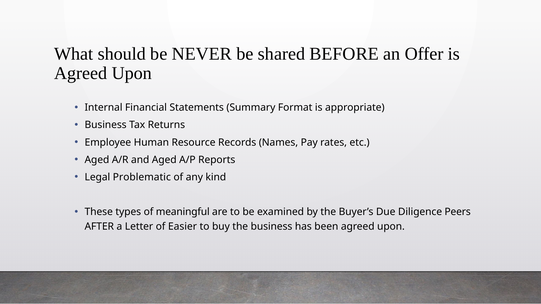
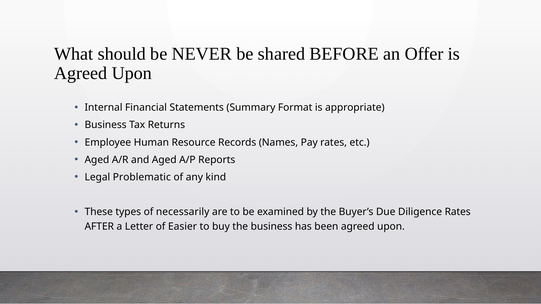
meaningful: meaningful -> necessarily
Diligence Peers: Peers -> Rates
